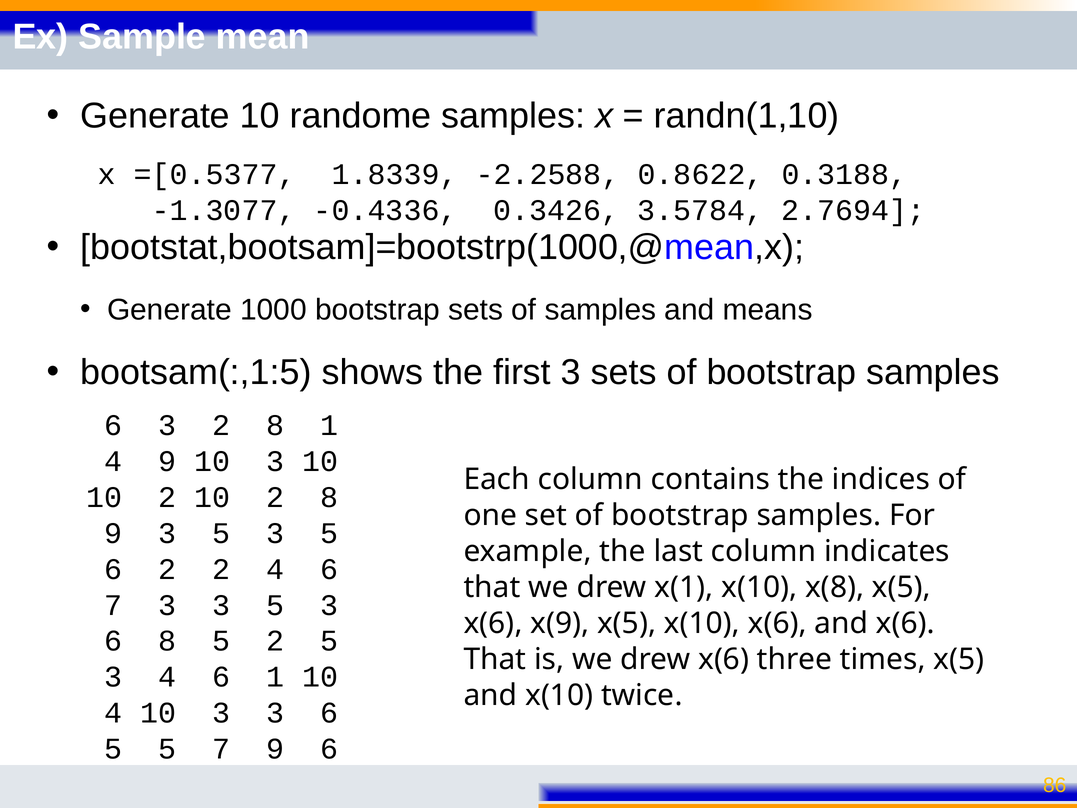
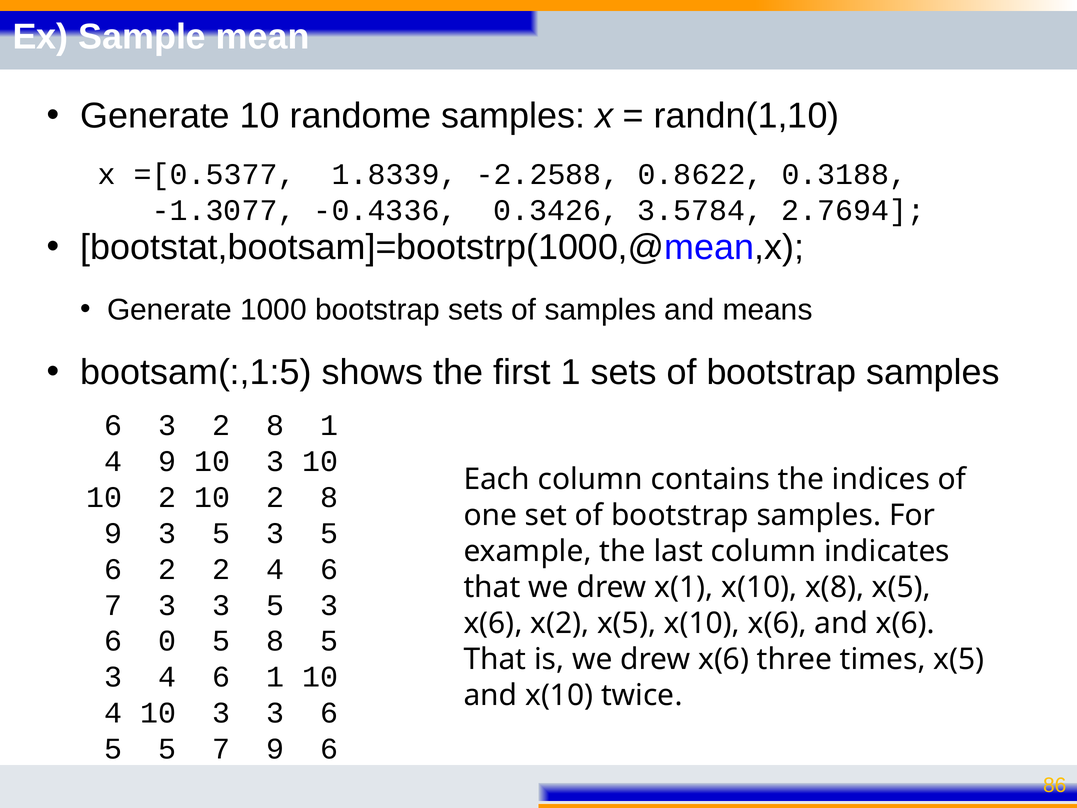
first 3: 3 -> 1
x(9: x(9 -> x(2
6 8: 8 -> 0
5 2: 2 -> 8
